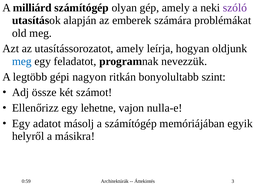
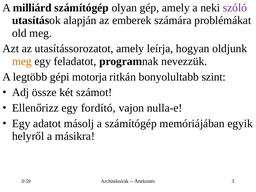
meg at (22, 61) colour: blue -> orange
nagyon: nagyon -> motorja
lehetne: lehetne -> fordító
